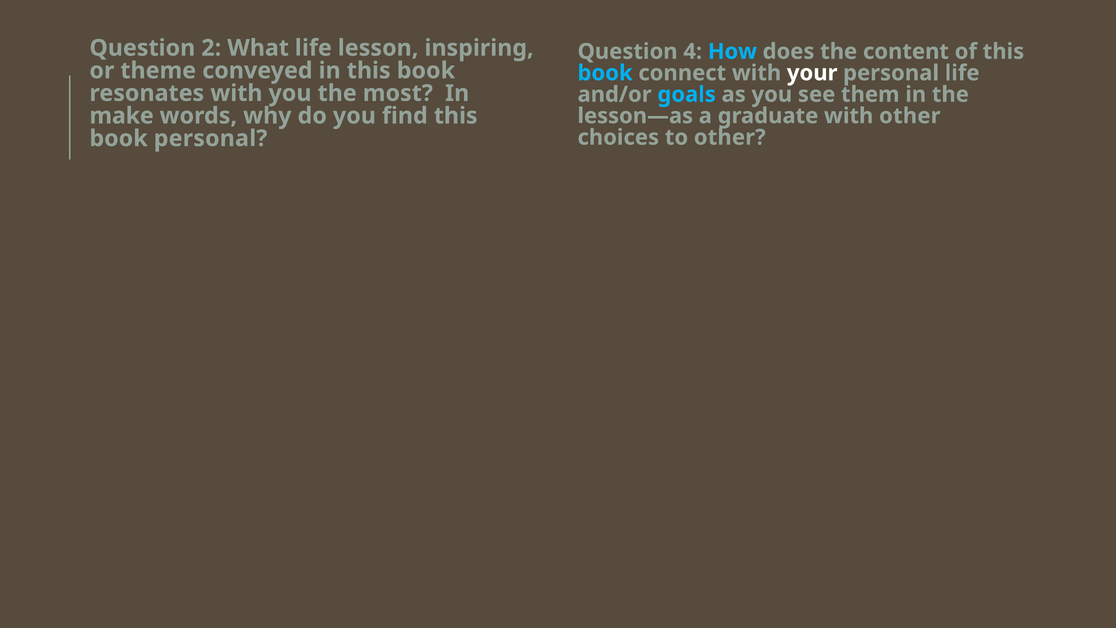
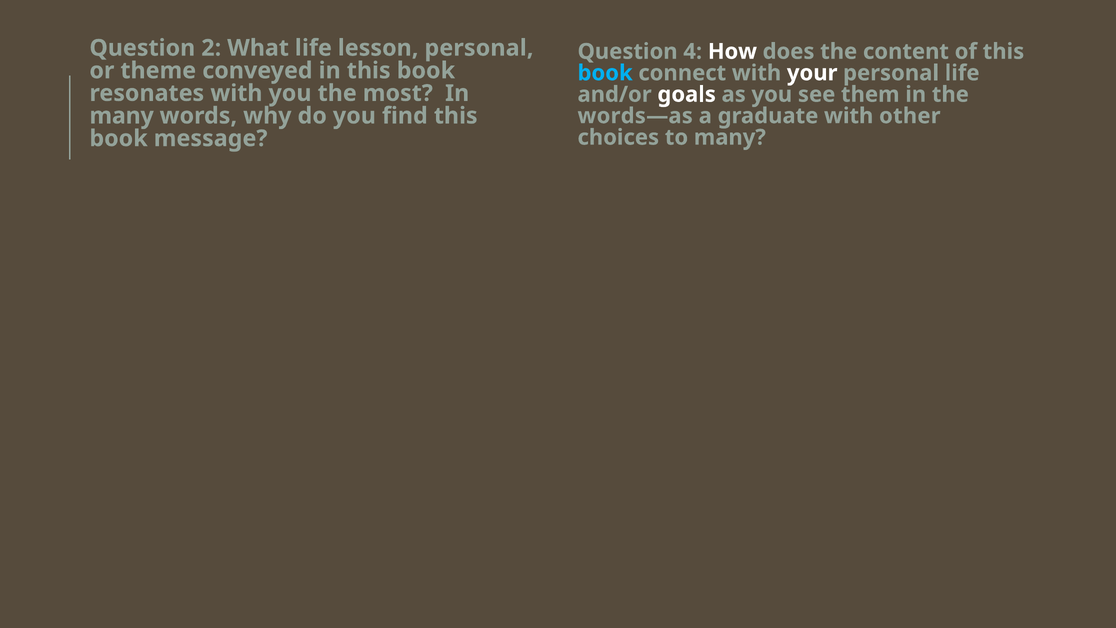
lesson inspiring: inspiring -> personal
How colour: light blue -> white
goals colour: light blue -> white
make at (122, 116): make -> many
lesson—as: lesson—as -> words—as
to other: other -> many
book personal: personal -> message
